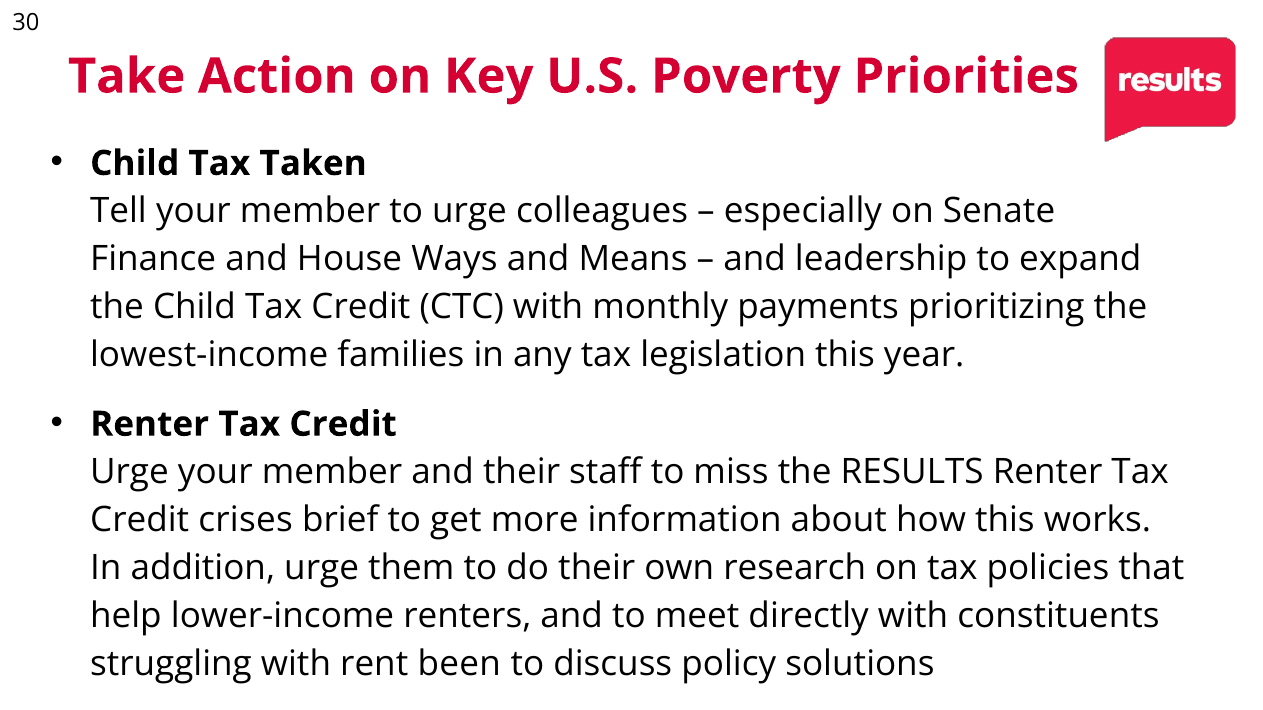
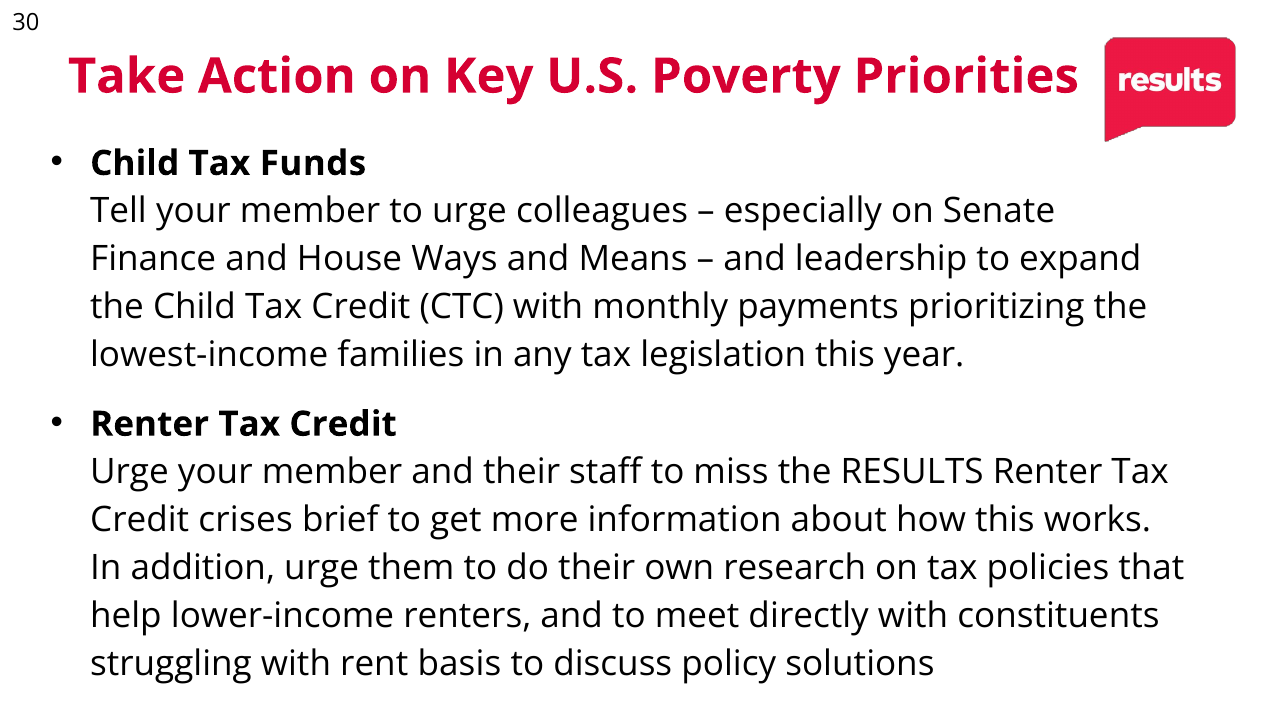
Taken: Taken -> Funds
been: been -> basis
